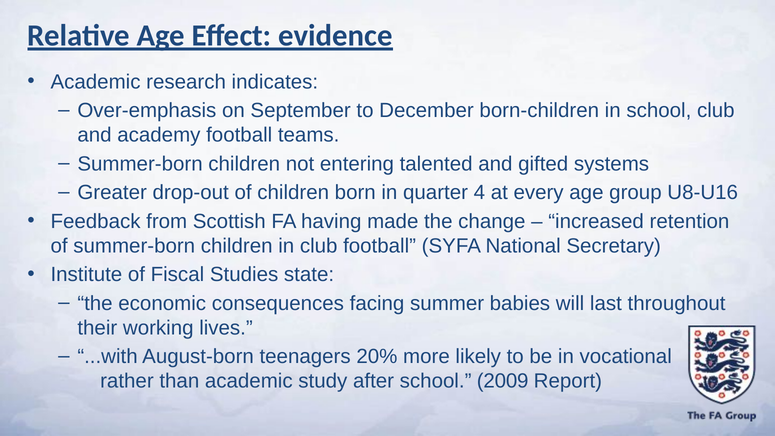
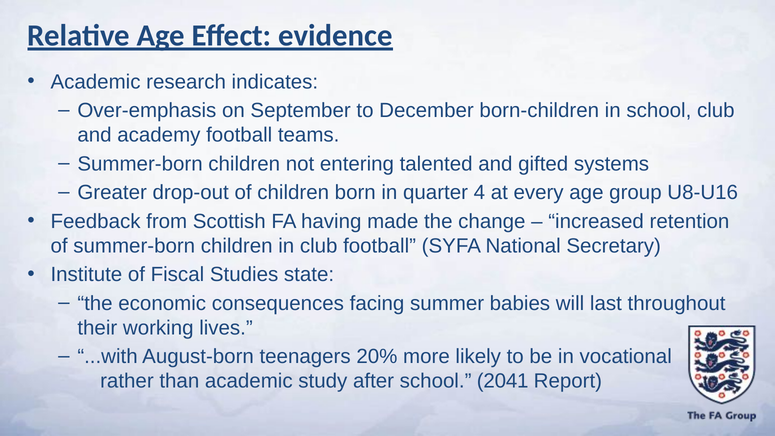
2009: 2009 -> 2041
